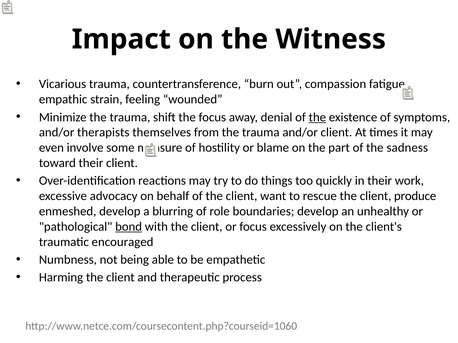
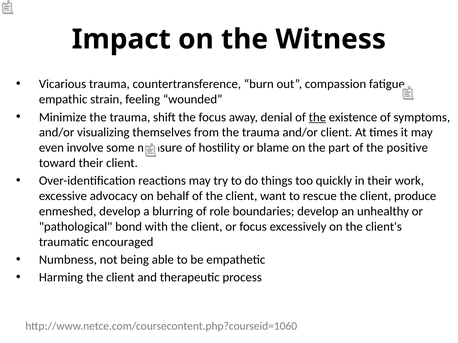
therapists: therapists -> visualizing
sadness: sadness -> positive
bond underline: present -> none
